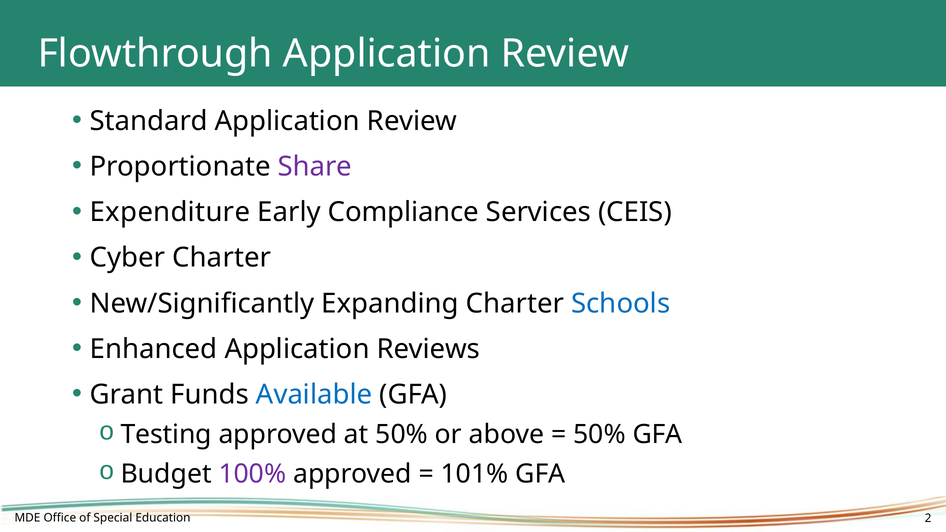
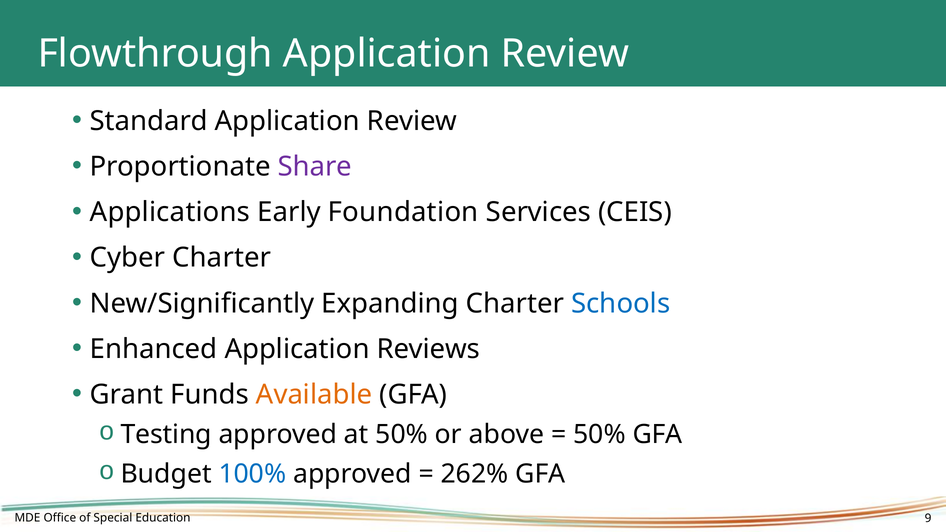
Expenditure: Expenditure -> Applications
Compliance: Compliance -> Foundation
Available colour: blue -> orange
100% colour: purple -> blue
101%: 101% -> 262%
2: 2 -> 9
